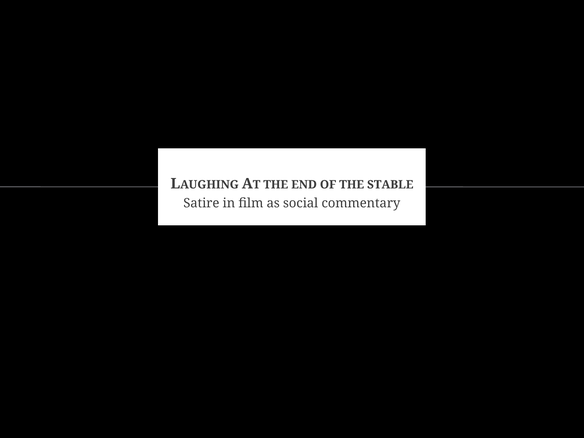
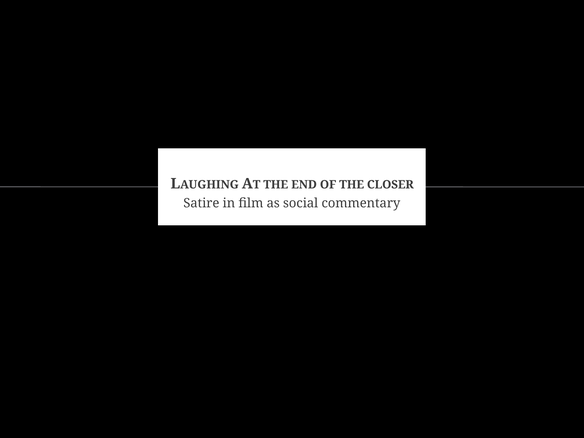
STABLE: STABLE -> CLOSER
